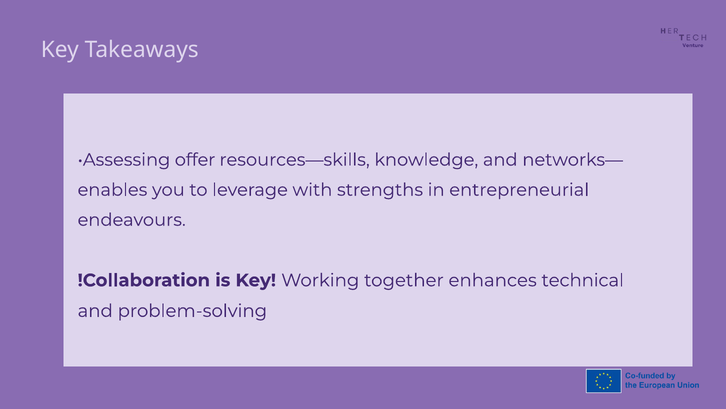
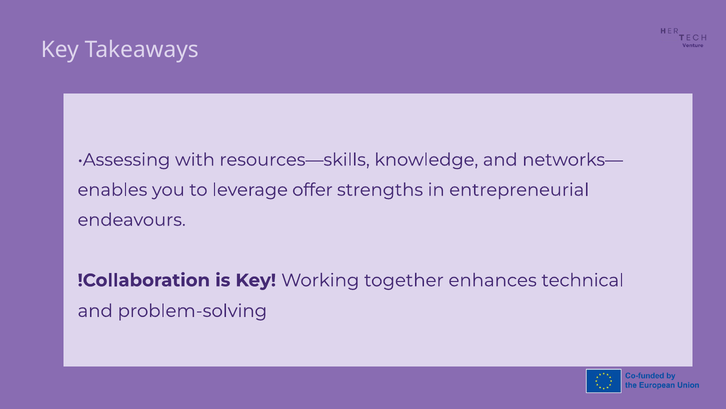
offer: offer -> with
with: with -> offer
